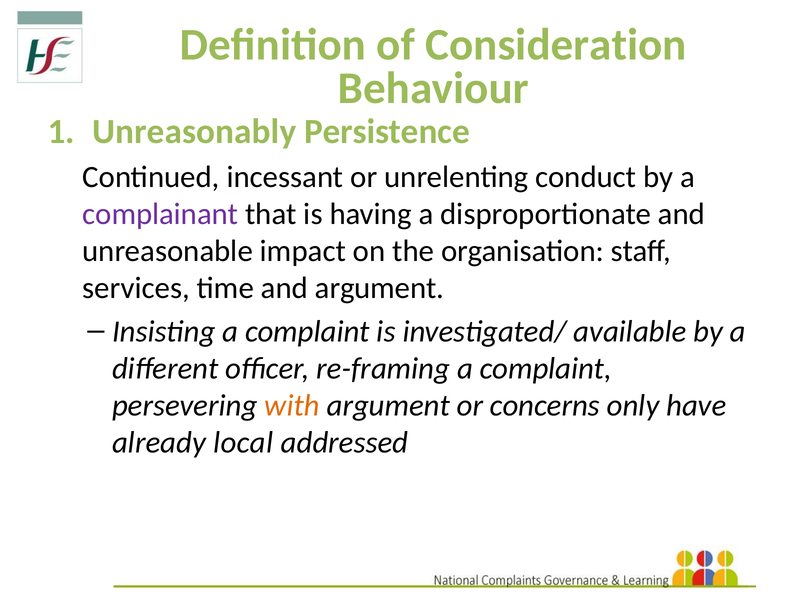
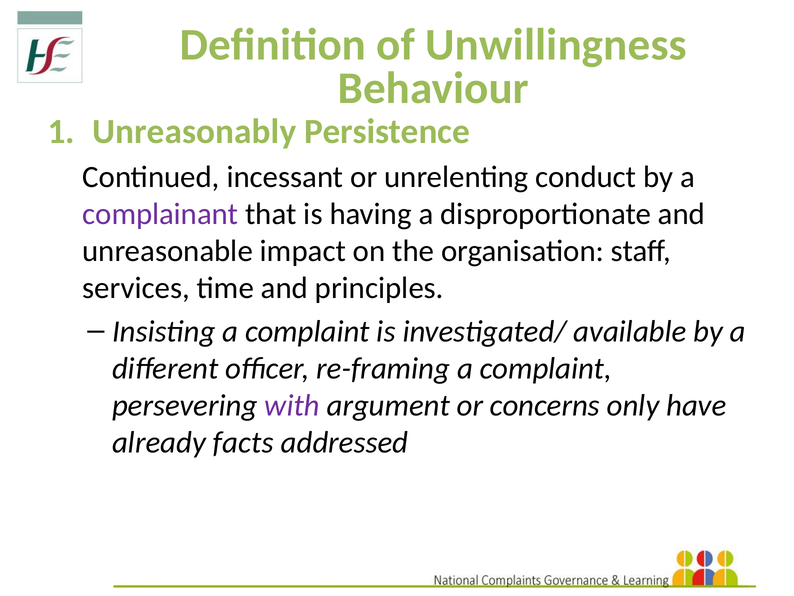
Consideration: Consideration -> Unwillingness
and argument: argument -> principles
with colour: orange -> purple
local: local -> facts
